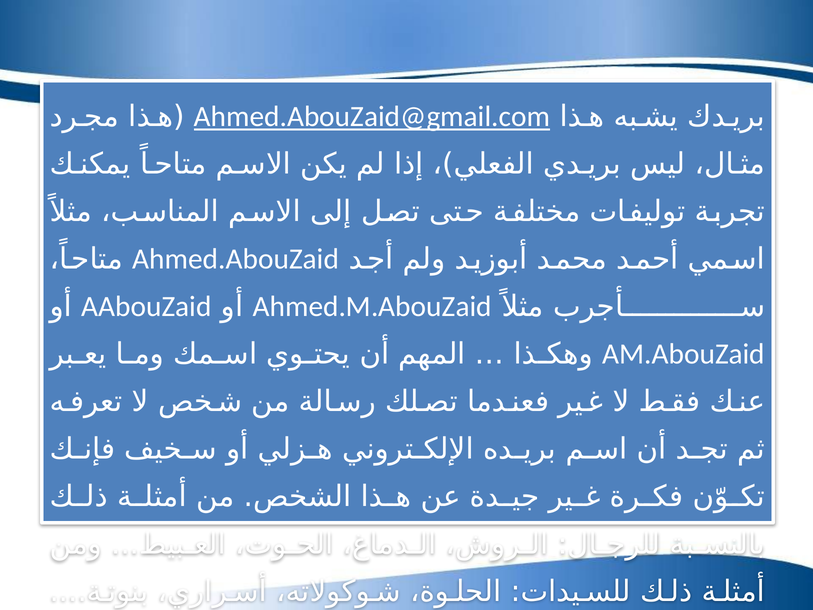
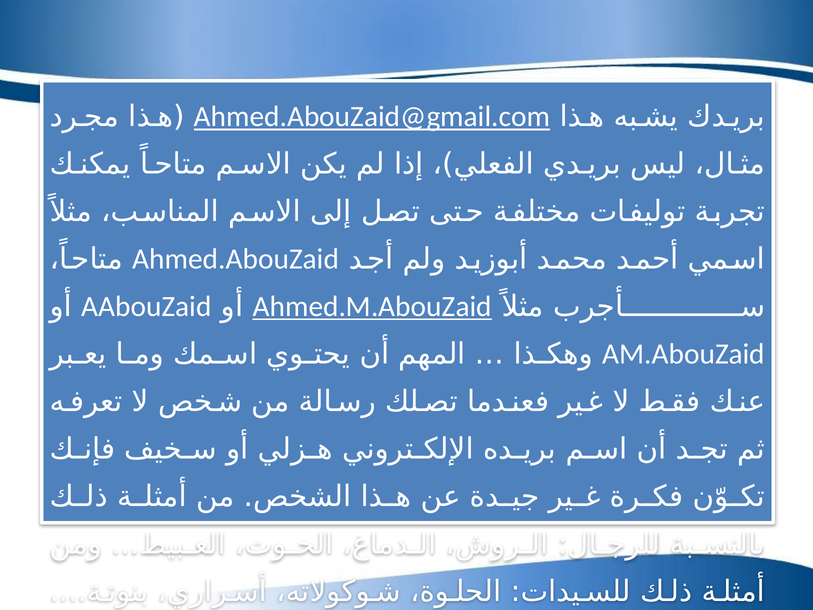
Ahmed.M.AbouZaid underline: none -> present
